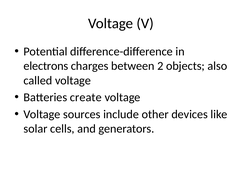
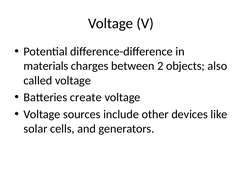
electrons: electrons -> materials
